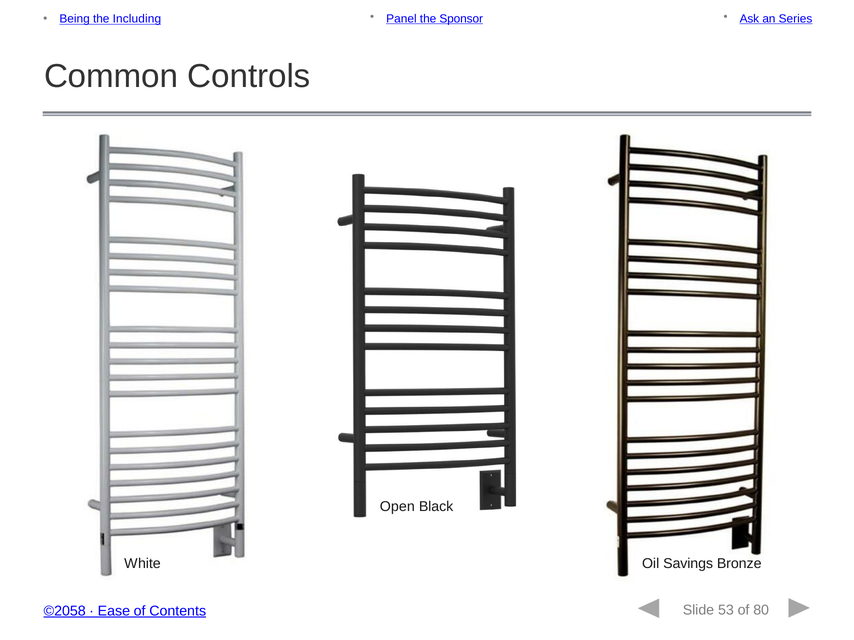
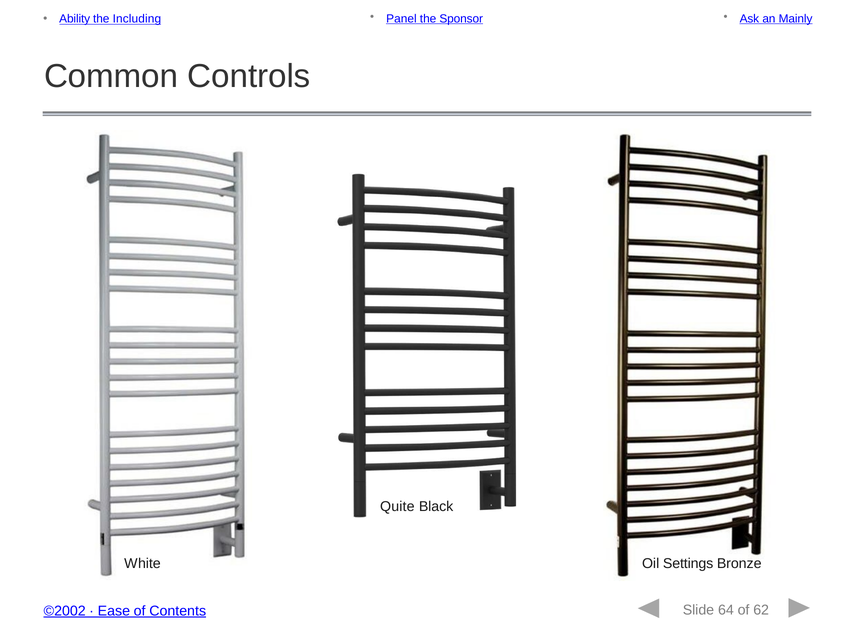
Being: Being -> Ability
Series: Series -> Mainly
Open: Open -> Quite
Savings: Savings -> Settings
©2058: ©2058 -> ©2002
53: 53 -> 64
80: 80 -> 62
